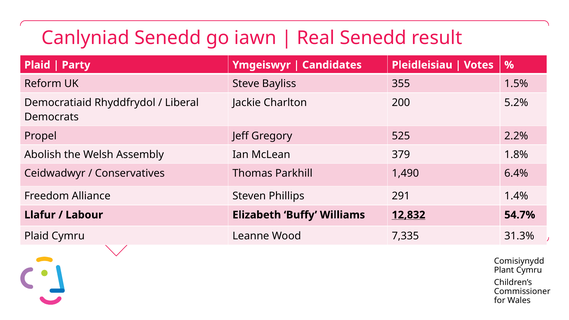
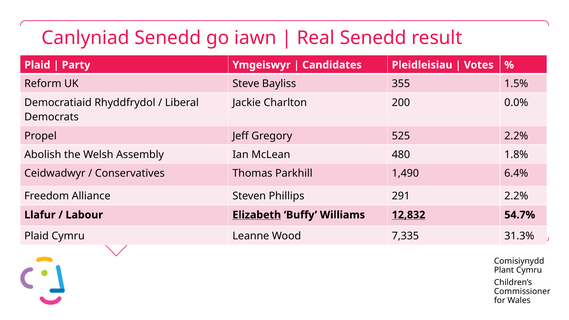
5.2%: 5.2% -> 0.0%
379: 379 -> 480
291 1.4%: 1.4% -> 2.2%
Elizabeth underline: none -> present
